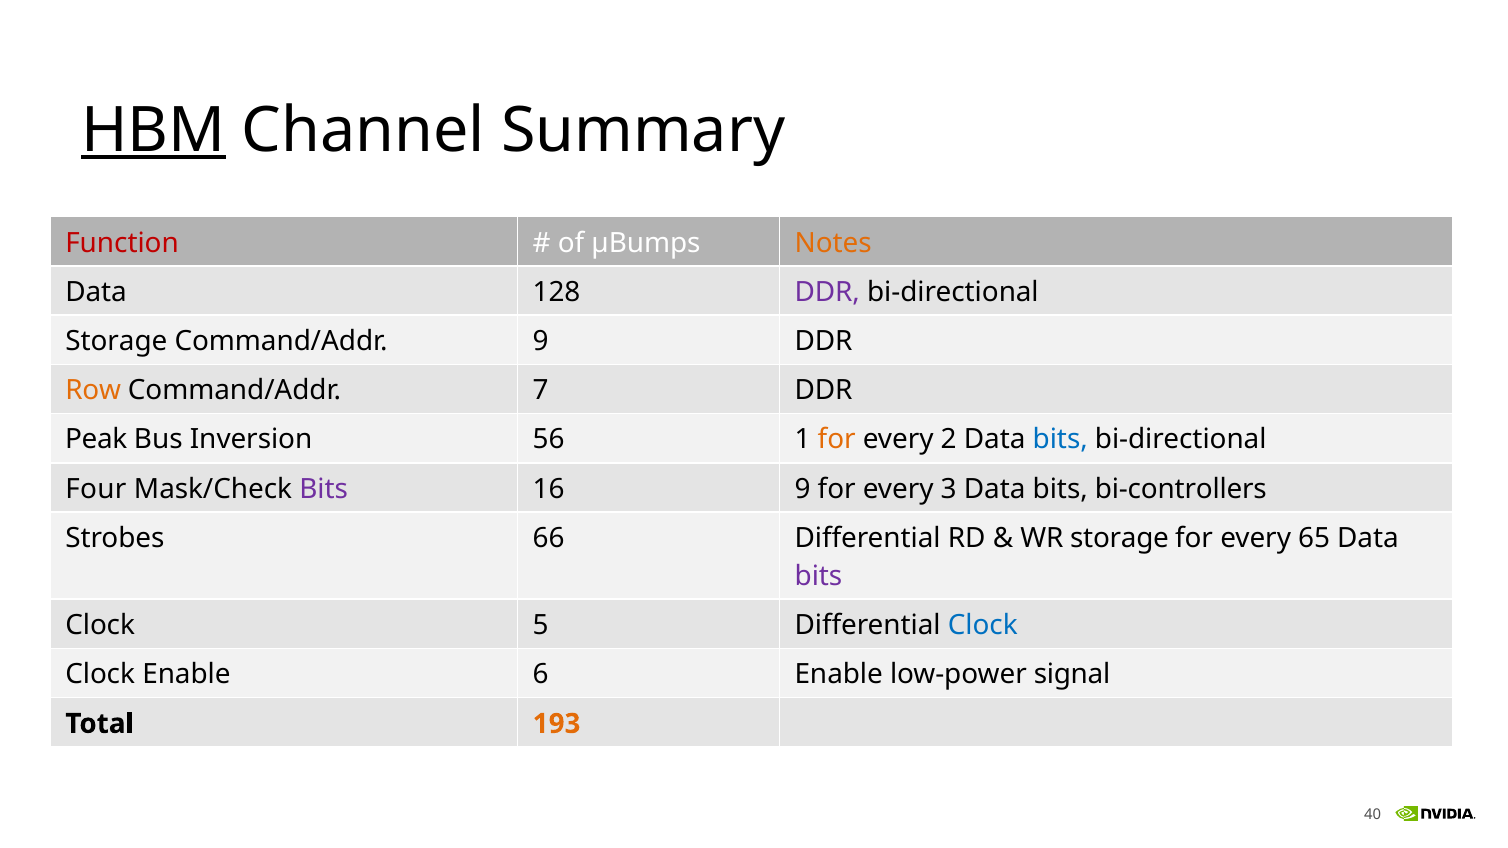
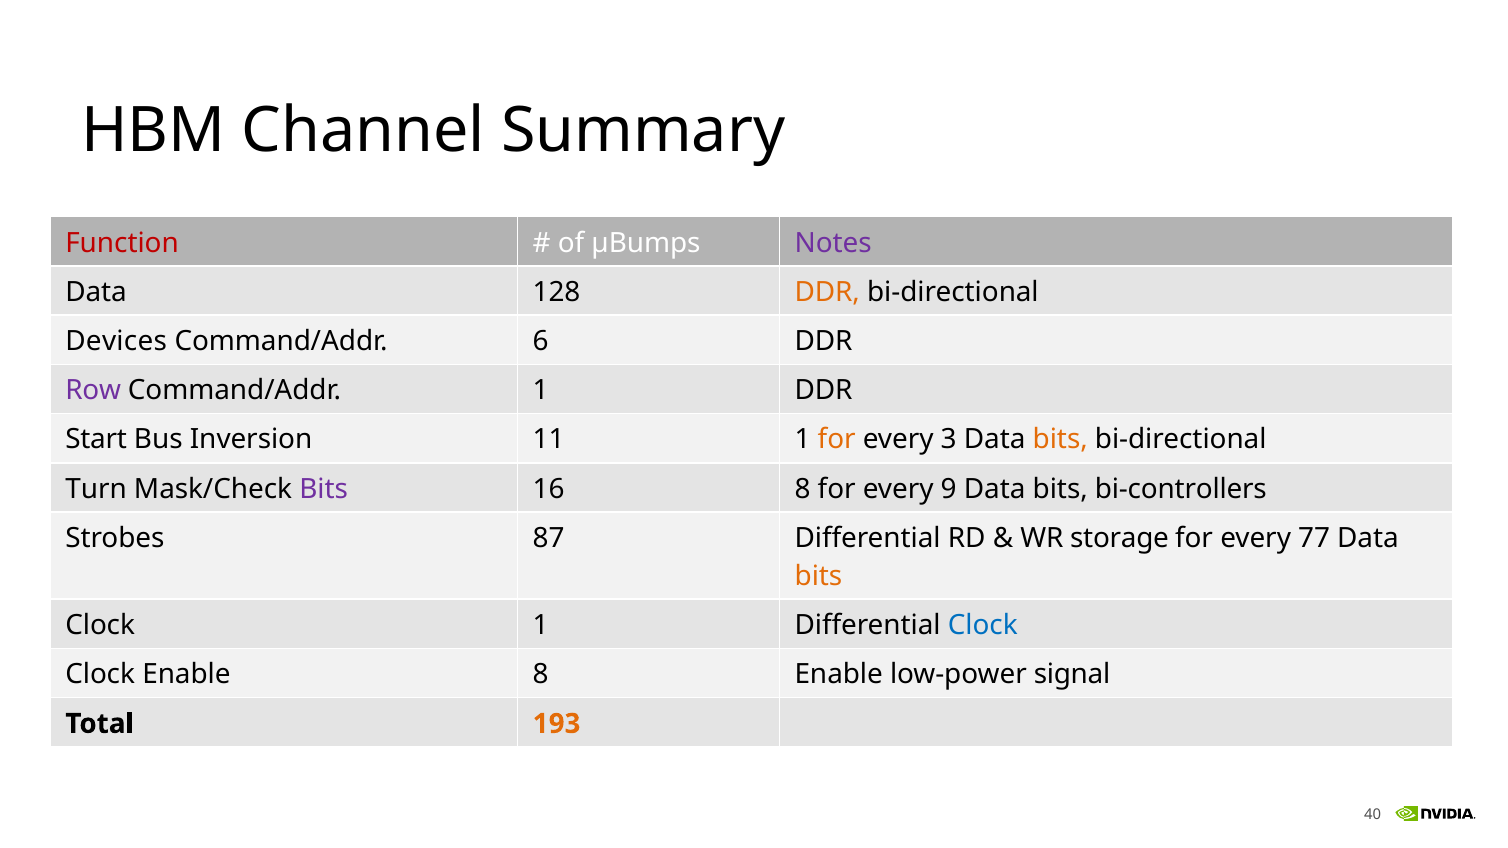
HBM underline: present -> none
Notes colour: orange -> purple
DDR at (827, 292) colour: purple -> orange
Storage at (116, 341): Storage -> Devices
Command/Addr 9: 9 -> 6
Row colour: orange -> purple
Command/Addr 7: 7 -> 1
Peak: Peak -> Start
56: 56 -> 11
2: 2 -> 3
bits at (1060, 440) colour: blue -> orange
Four: Four -> Turn
16 9: 9 -> 8
3: 3 -> 9
66: 66 -> 87
65: 65 -> 77
bits at (819, 576) colour: purple -> orange
Clock 5: 5 -> 1
Enable 6: 6 -> 8
